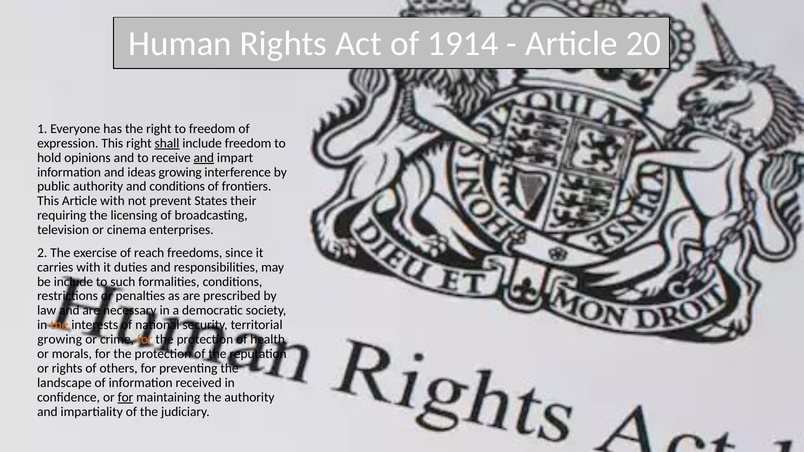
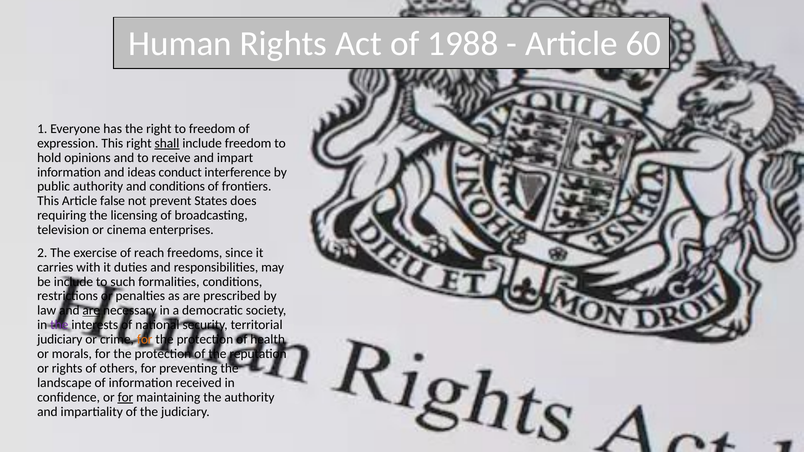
1914: 1914 -> 1988
20: 20 -> 60
and at (204, 158) underline: present -> none
ideas growing: growing -> conduct
Article with: with -> false
their: their -> does
are at (91, 311) underline: none -> present
the at (59, 325) colour: orange -> purple
growing at (60, 340): growing -> judiciary
